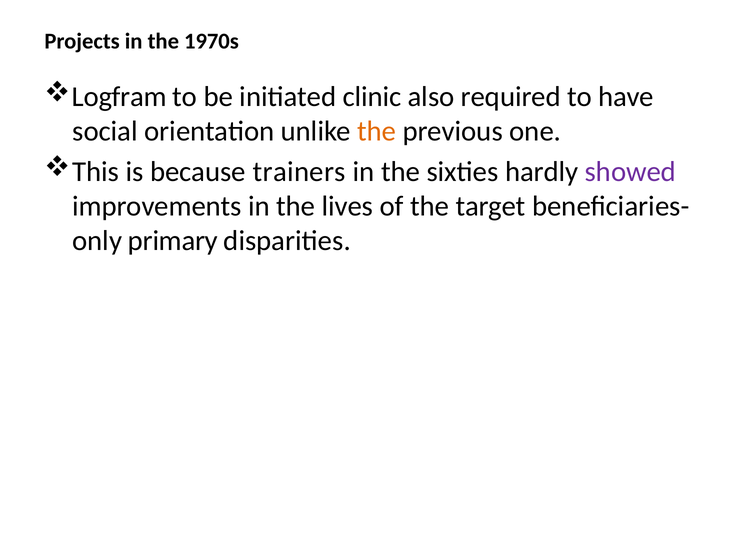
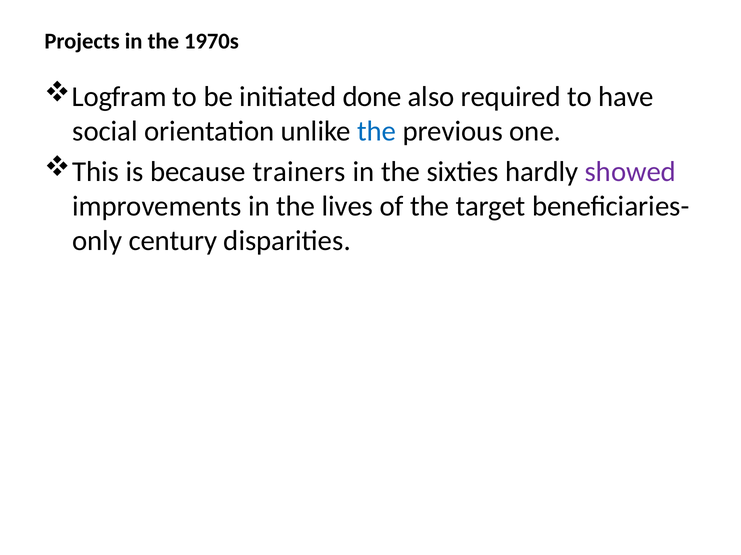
clinic: clinic -> done
the at (377, 132) colour: orange -> blue
primary: primary -> century
